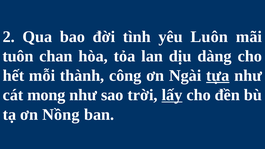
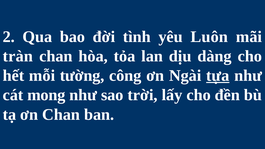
tuôn: tuôn -> tràn
thành: thành -> tường
lấy underline: present -> none
ơn Nồng: Nồng -> Chan
